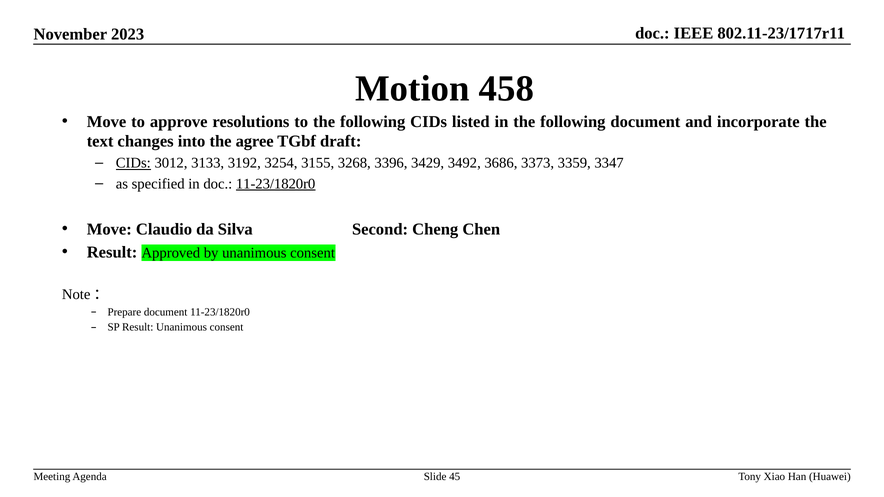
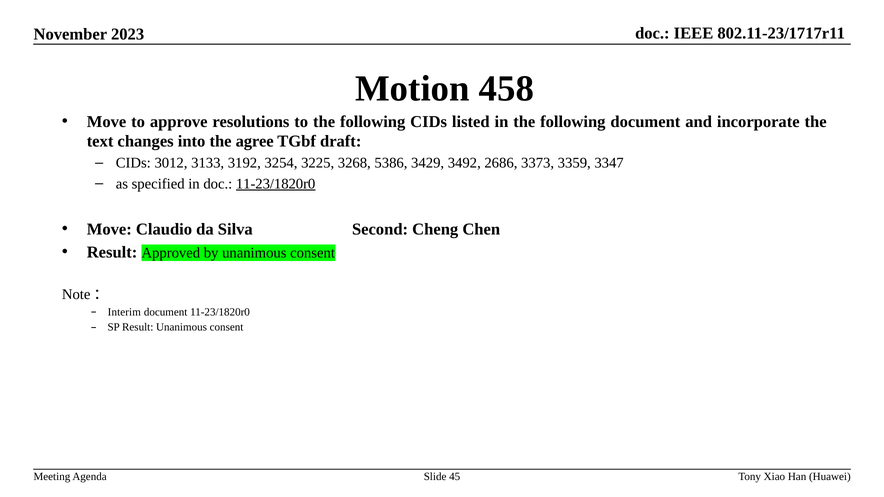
CIDs at (133, 163) underline: present -> none
3155: 3155 -> 3225
3396: 3396 -> 5386
3686: 3686 -> 2686
Prepare: Prepare -> Interim
